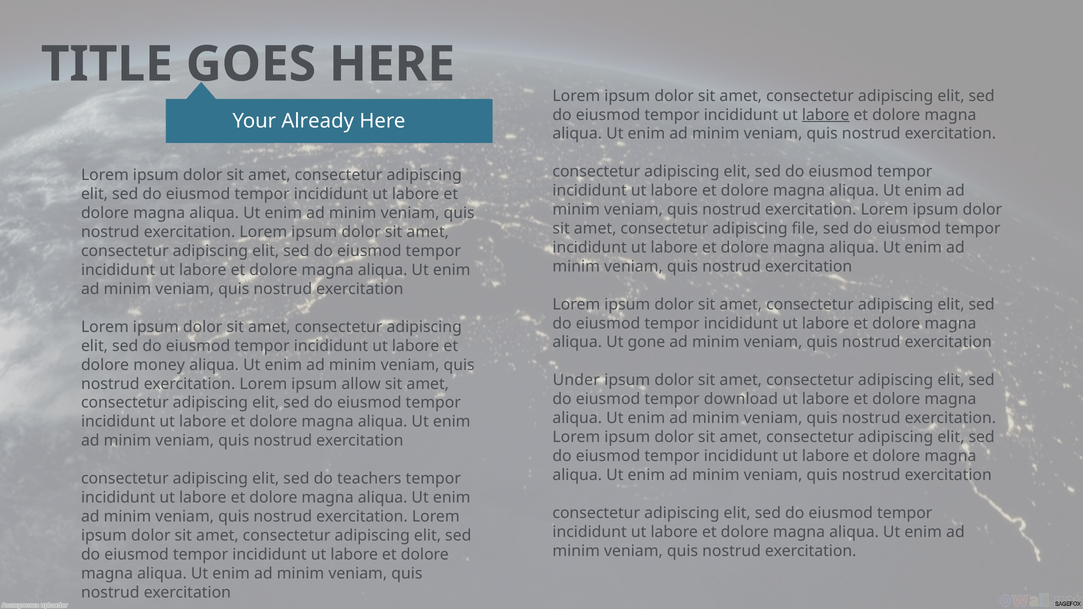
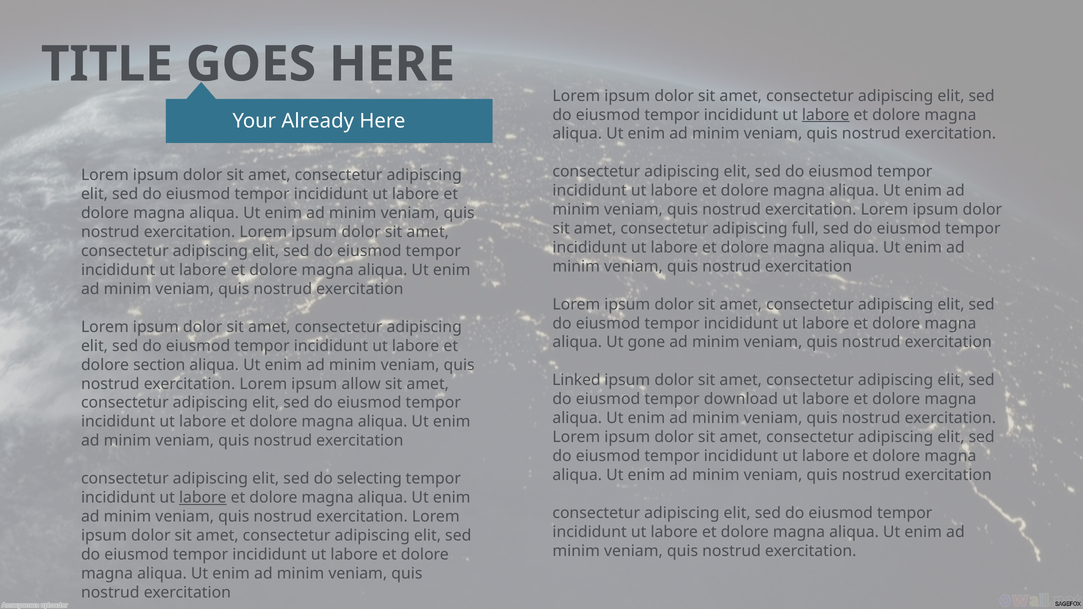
file: file -> full
money: money -> section
Under: Under -> Linked
teachers: teachers -> selecting
labore at (203, 498) underline: none -> present
